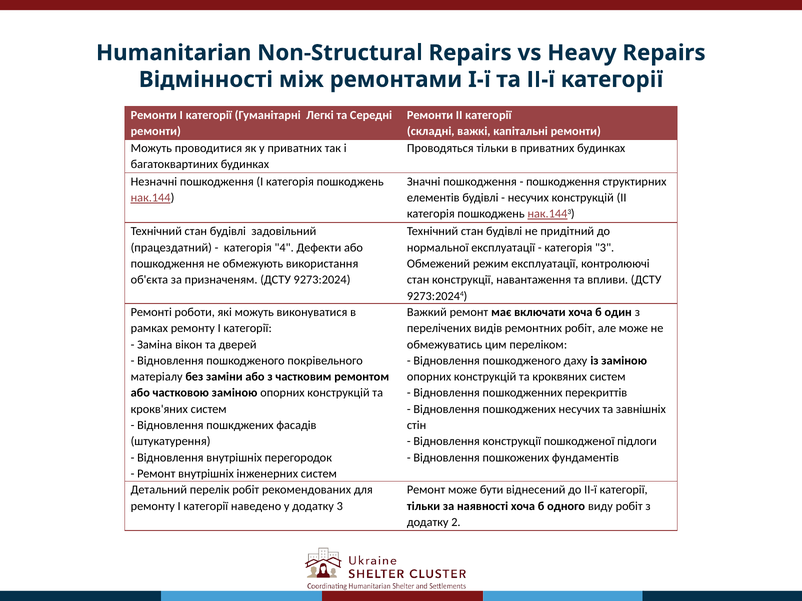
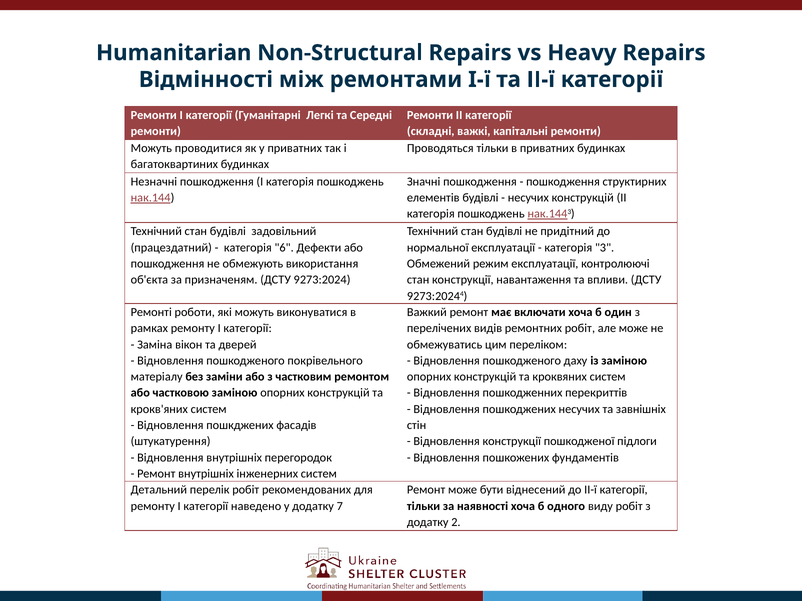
4: 4 -> 6
додатку 3: 3 -> 7
